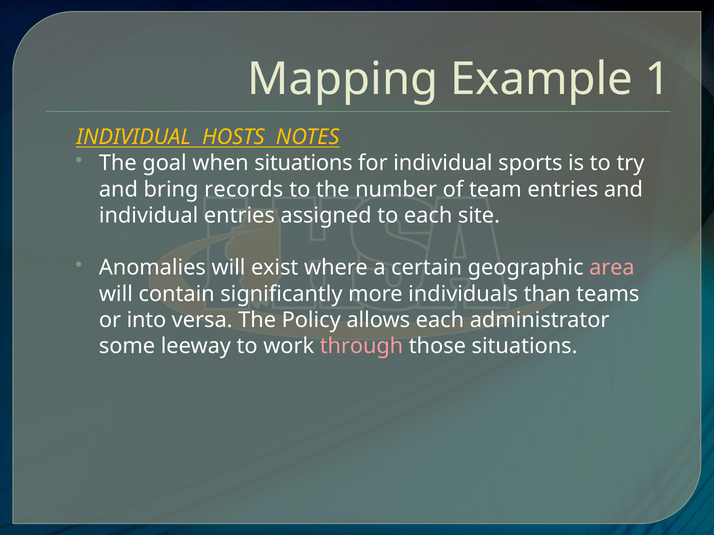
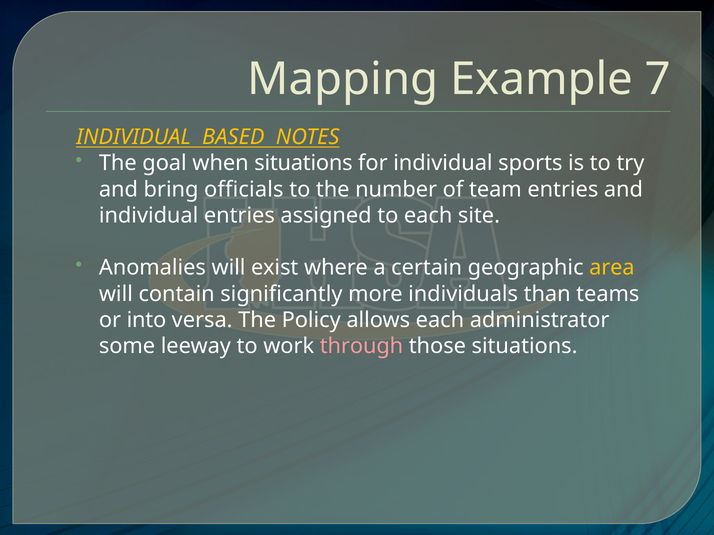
1: 1 -> 7
HOSTS: HOSTS -> BASED
records: records -> officials
area colour: pink -> yellow
